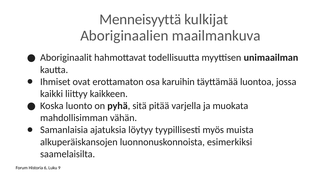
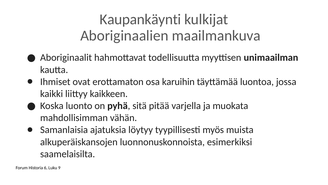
Menneisyyttä: Menneisyyttä -> Kaupankäynti
